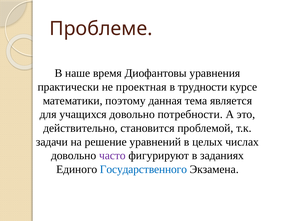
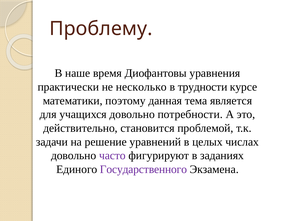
Проблеме: Проблеме -> Проблему
проектная: проектная -> несколько
Государственного colour: blue -> purple
